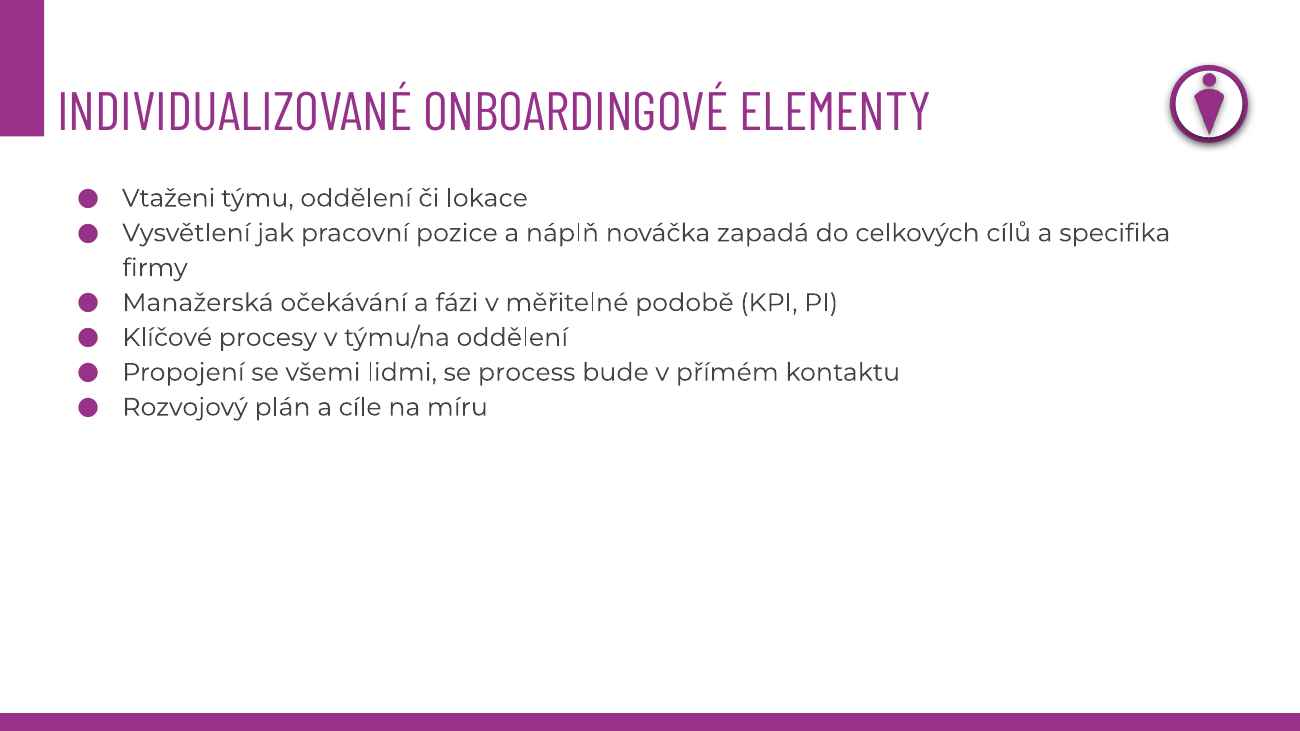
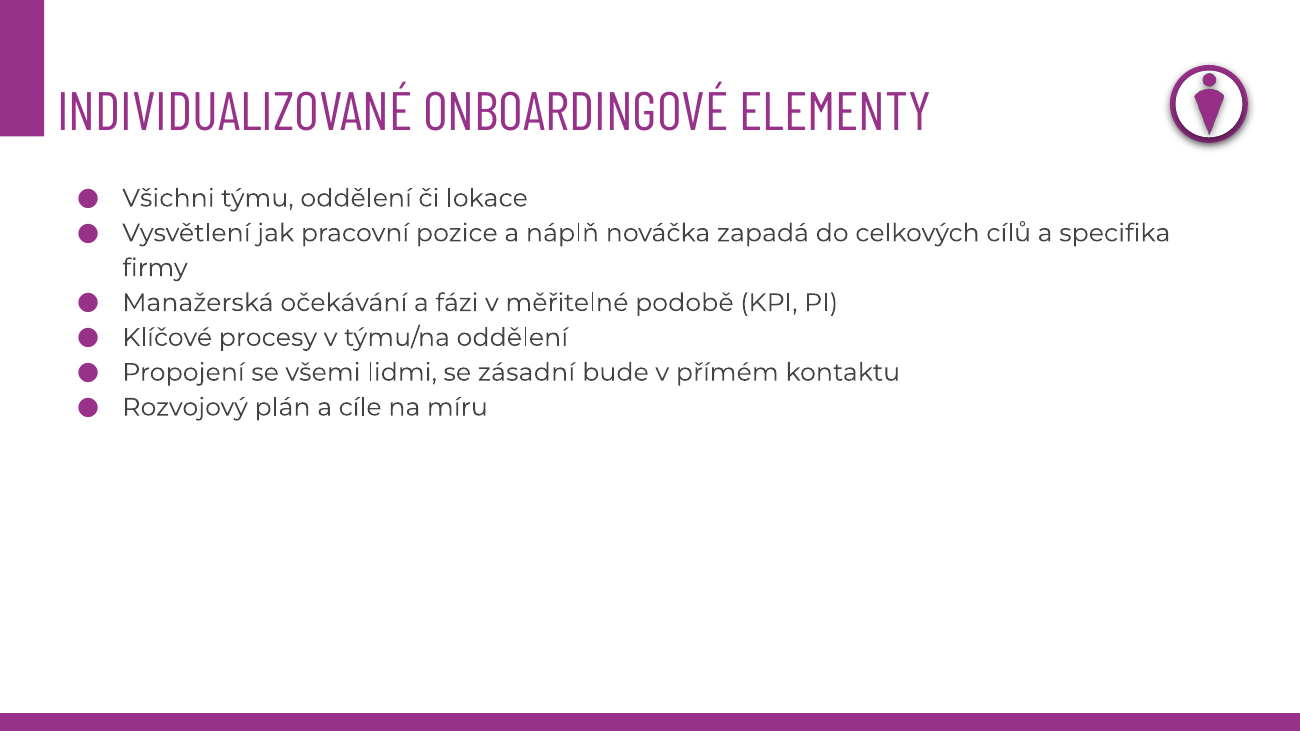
Vtaženi: Vtaženi -> Všichni
process: process -> zásadní
